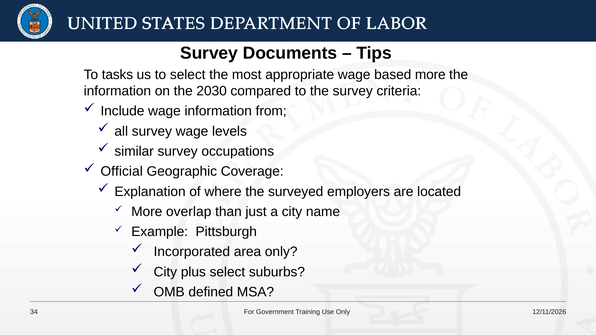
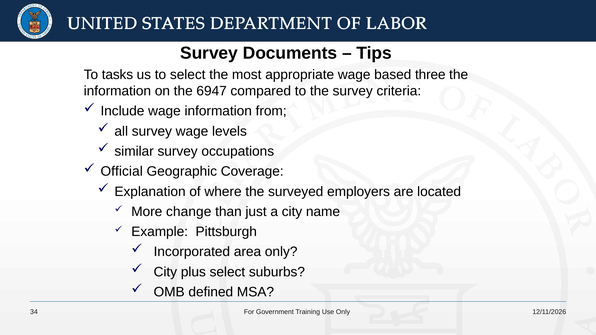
based more: more -> three
2030: 2030 -> 6947
overlap: overlap -> change
